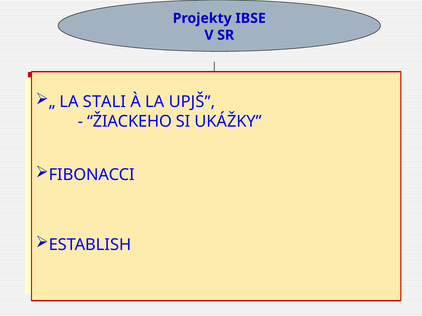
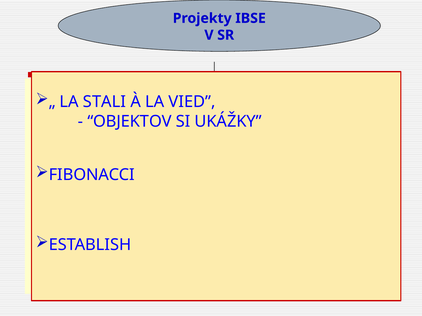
UPJŠ: UPJŠ -> VIED
ŽIACKEHO: ŽIACKEHO -> OBJEKTOV
